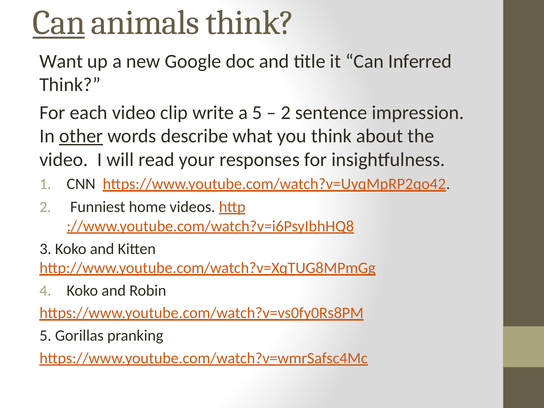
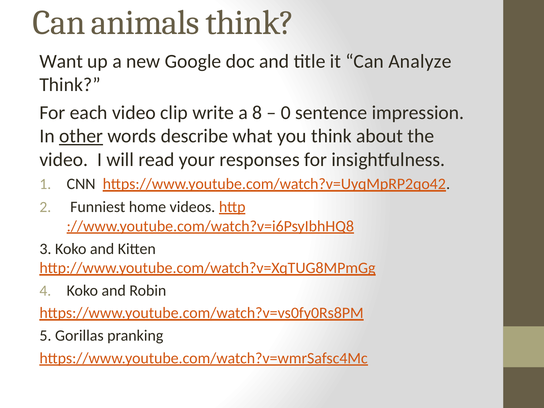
Can at (59, 23) underline: present -> none
Inferred: Inferred -> Analyze
a 5: 5 -> 8
2 at (286, 113): 2 -> 0
